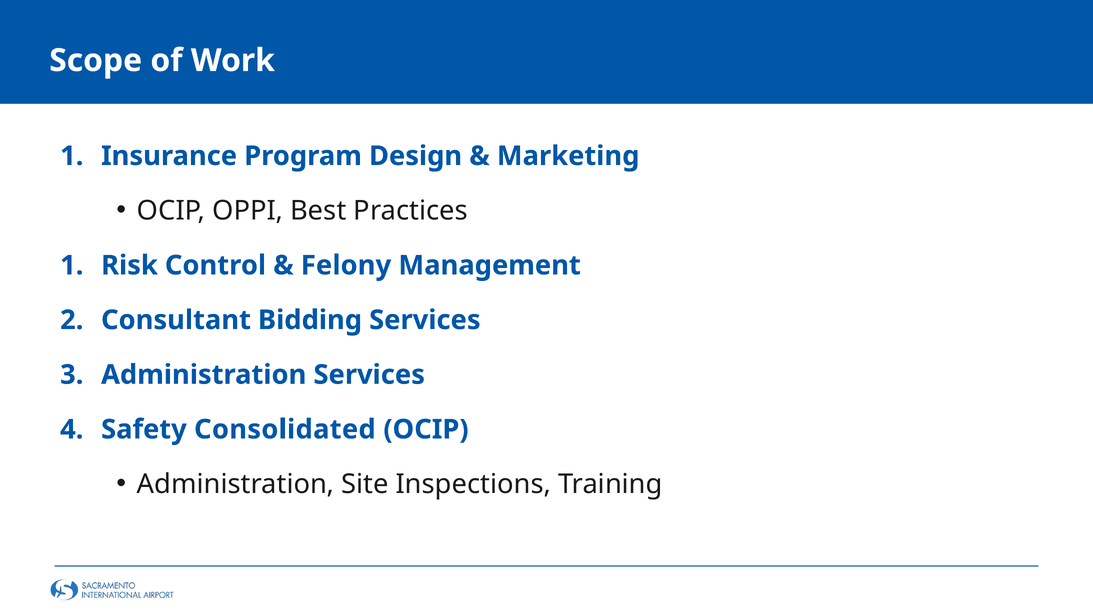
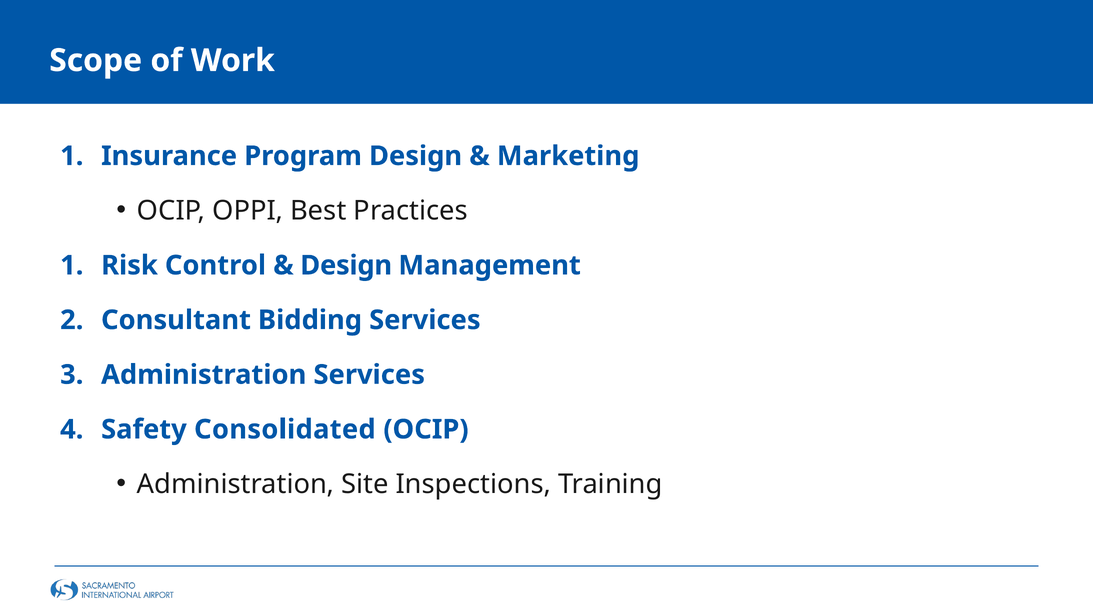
Felony at (346, 265): Felony -> Design
